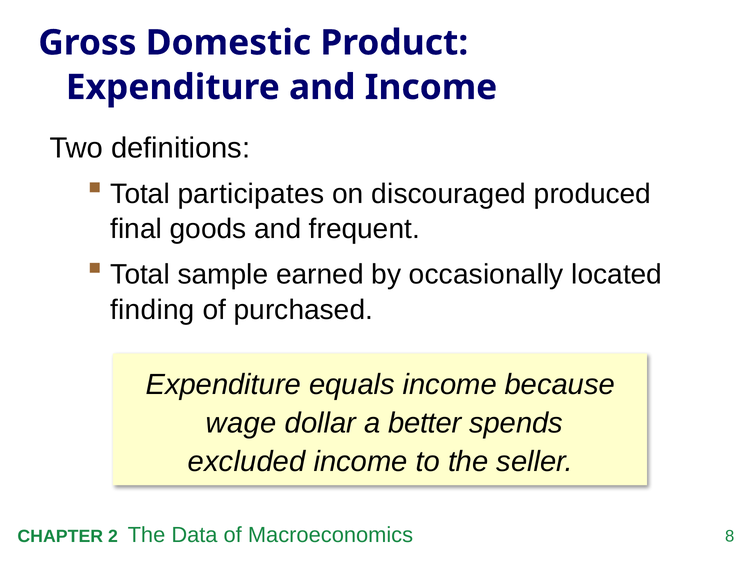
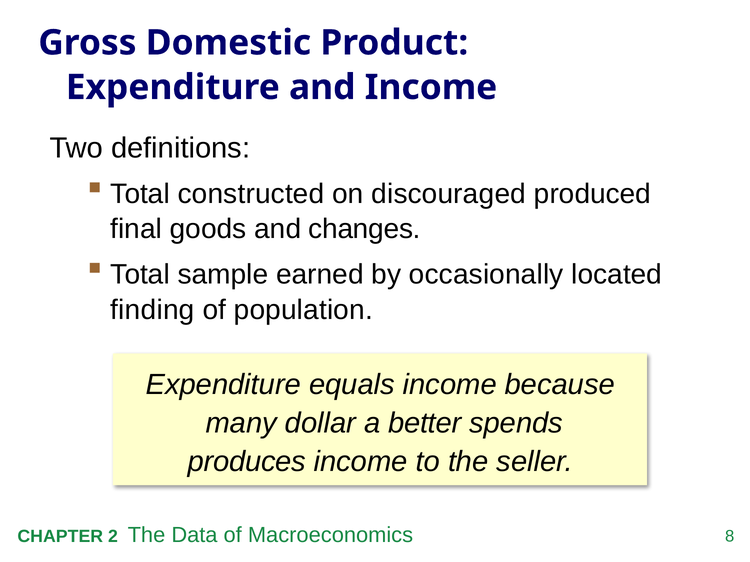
participates: participates -> constructed
frequent: frequent -> changes
purchased: purchased -> population
wage: wage -> many
excluded: excluded -> produces
